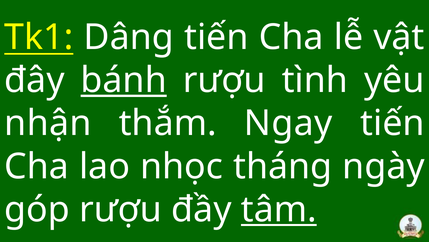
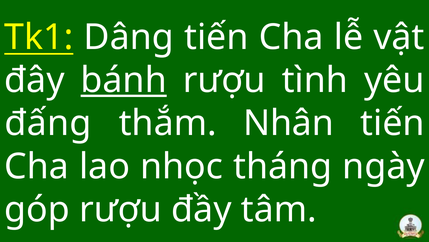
nhận: nhận -> đấng
Ngay: Ngay -> Nhân
tâm underline: present -> none
